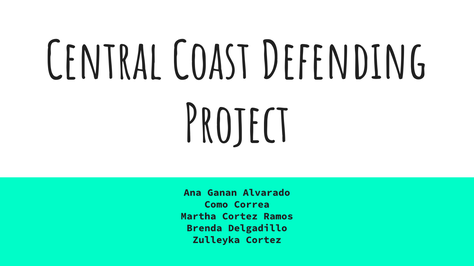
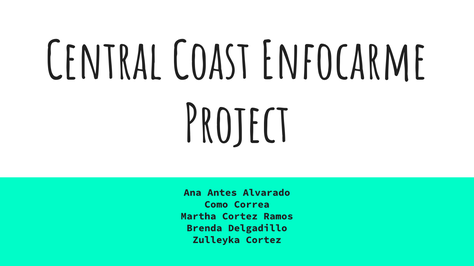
Defending: Defending -> Enfocarme
Ganan: Ganan -> Antes
